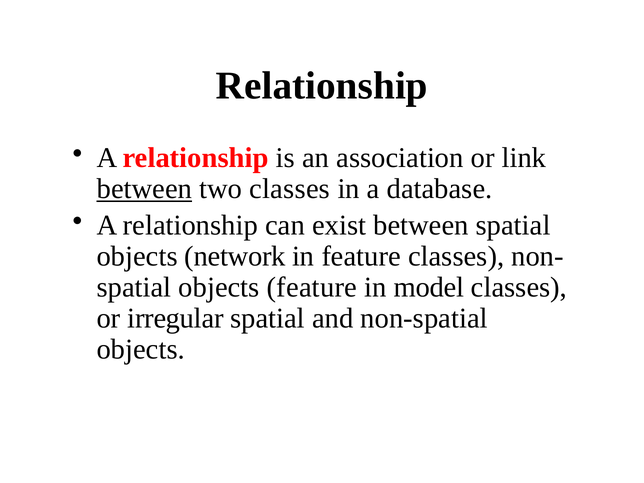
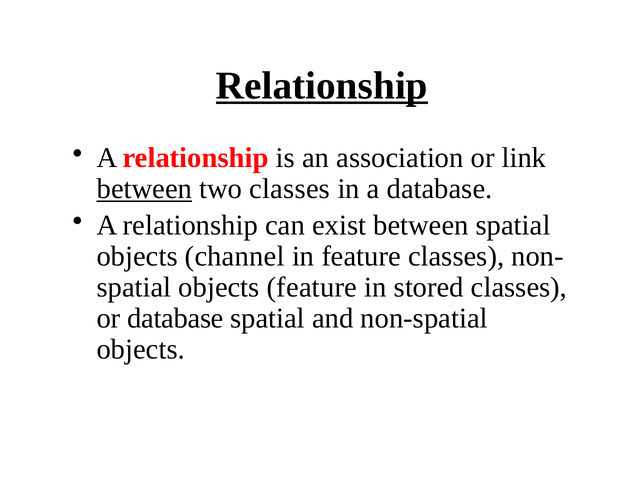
Relationship at (322, 86) underline: none -> present
network: network -> channel
model: model -> stored
or irregular: irregular -> database
